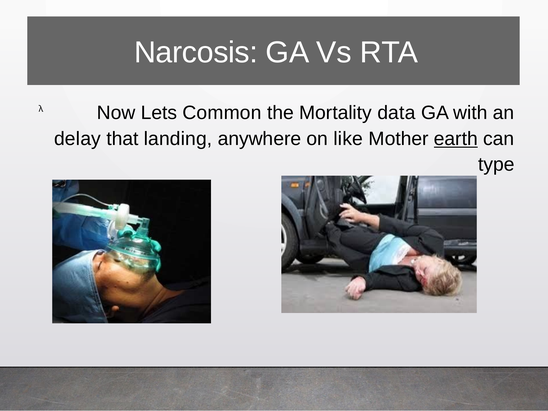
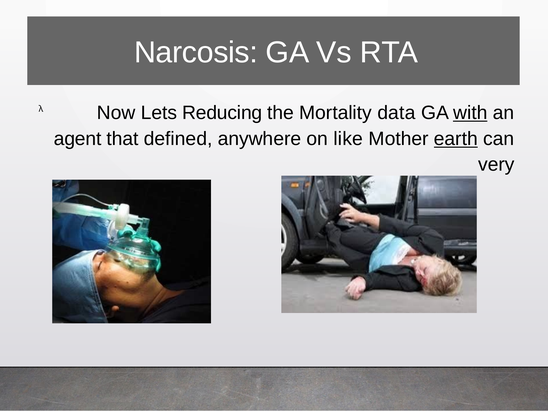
Common: Common -> Reducing
with underline: none -> present
delay: delay -> agent
landing: landing -> defined
type: type -> very
